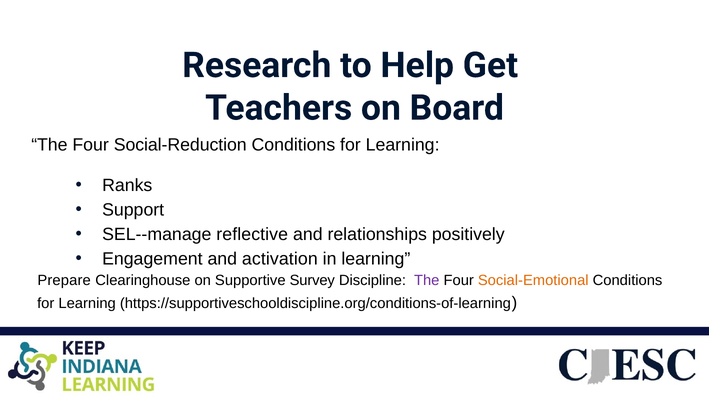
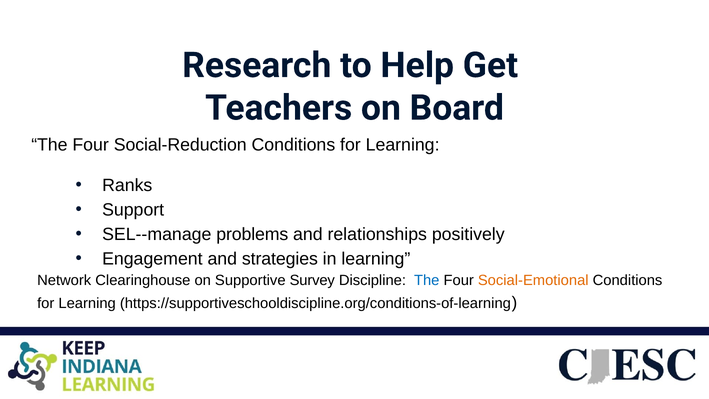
reflective: reflective -> problems
activation: activation -> strategies
Prepare: Prepare -> Network
The at (427, 280) colour: purple -> blue
